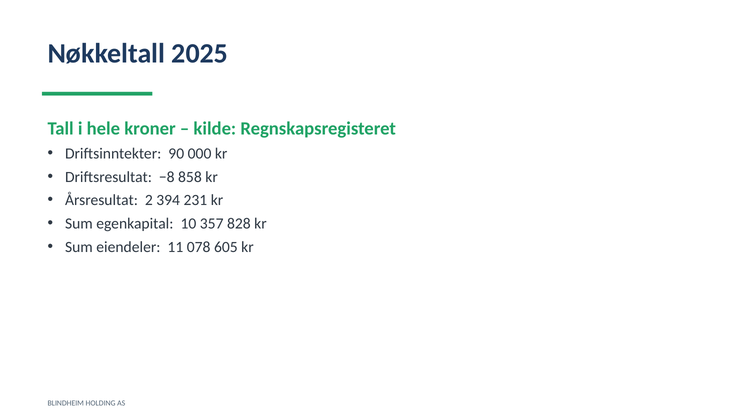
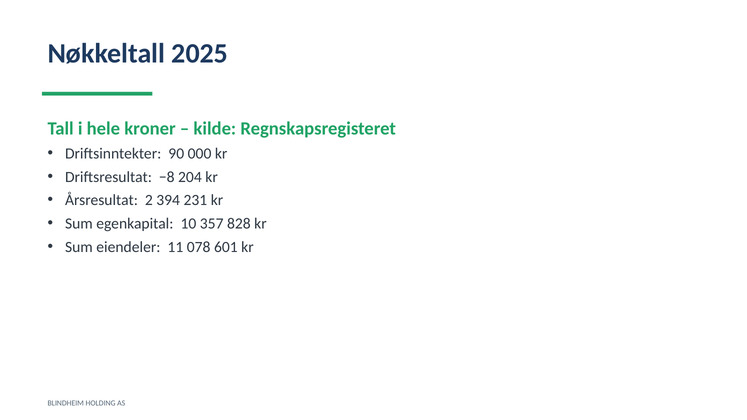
858: 858 -> 204
605: 605 -> 601
